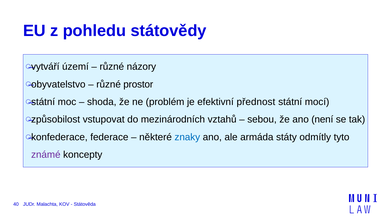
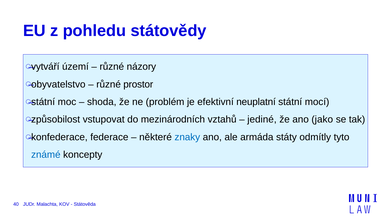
přednost: přednost -> neuplatní
sebou: sebou -> jediné
není: není -> jako
známé colour: purple -> blue
